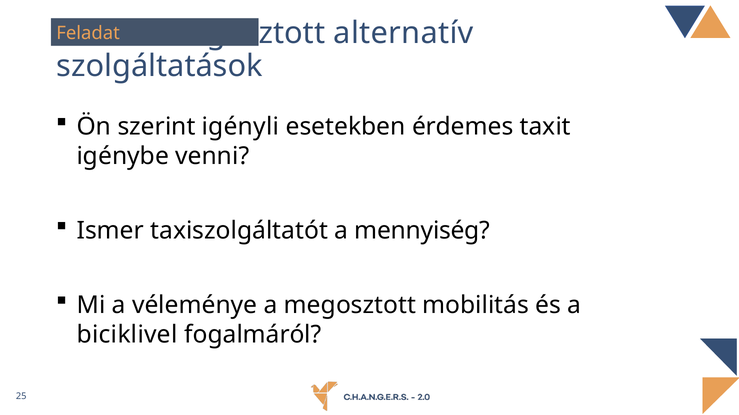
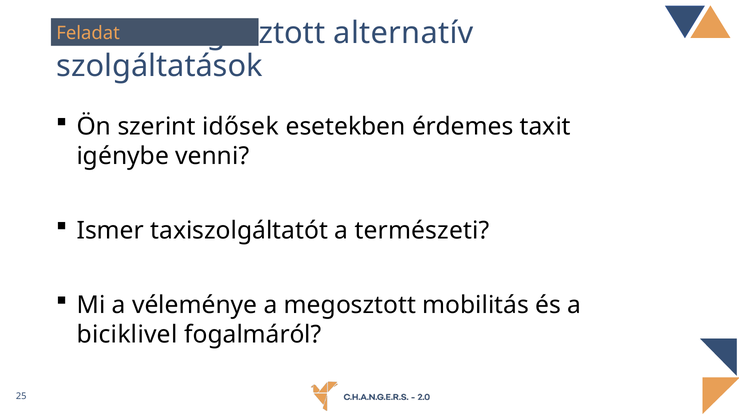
igényli: igényli -> idősek
mennyiség: mennyiség -> természeti
